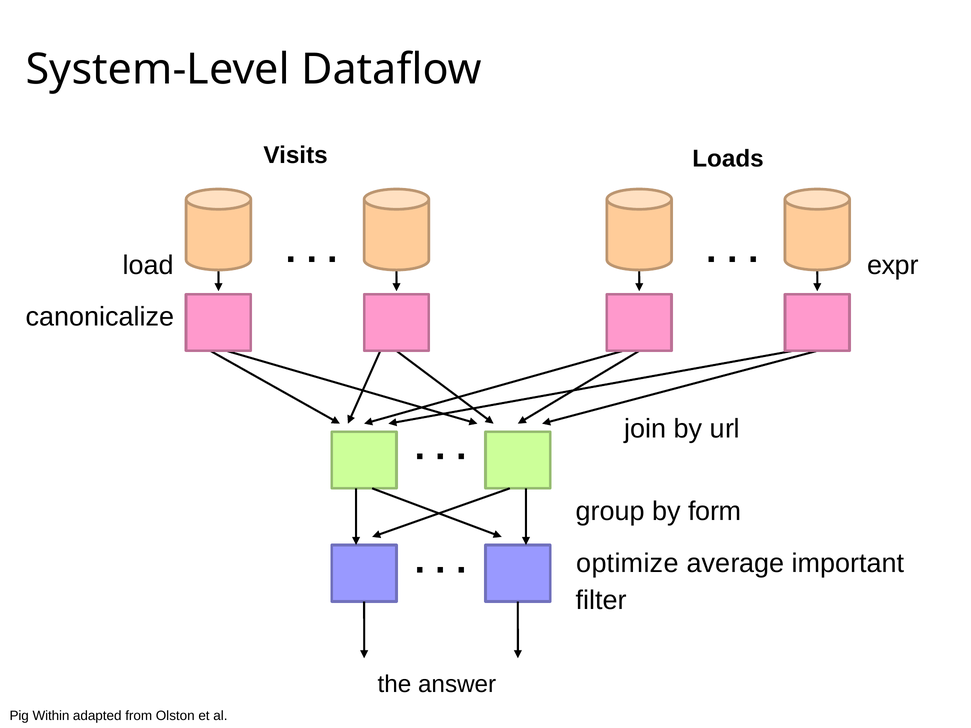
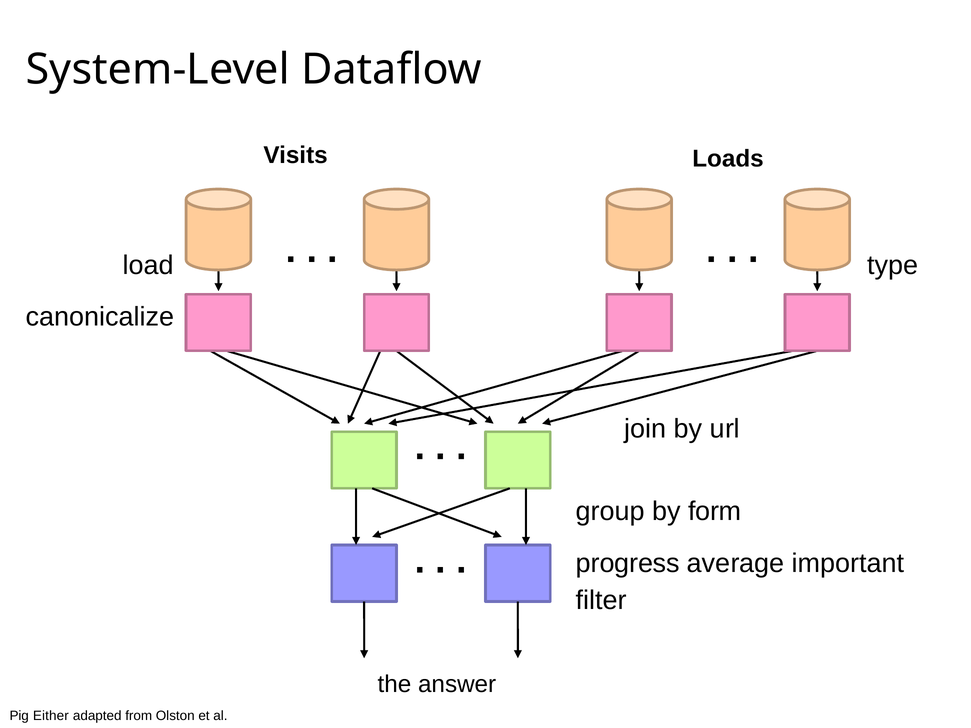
expr: expr -> type
optimize: optimize -> progress
Within: Within -> Either
